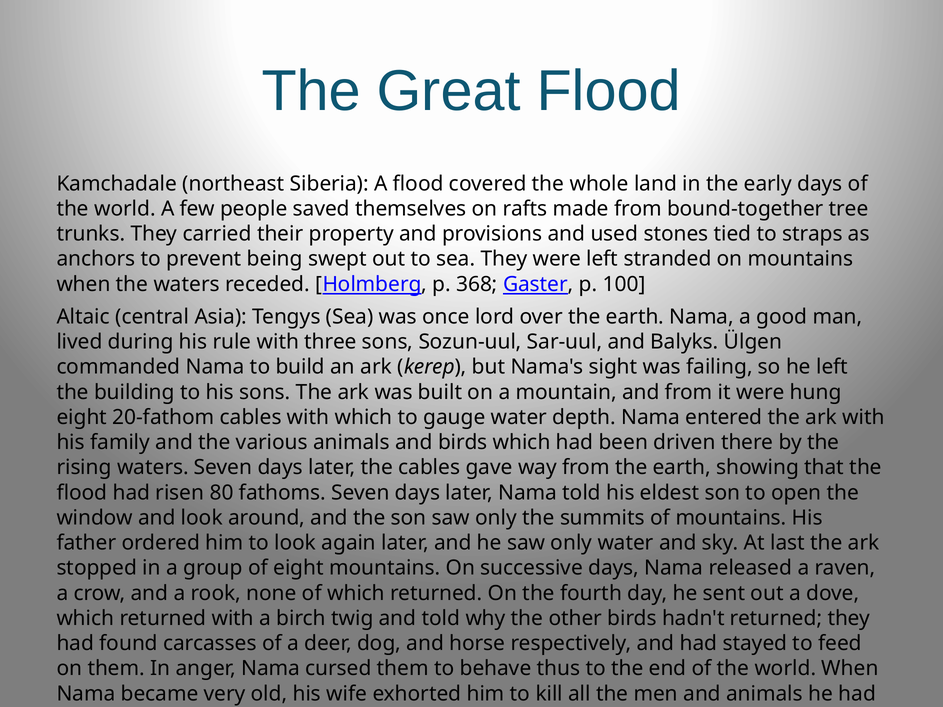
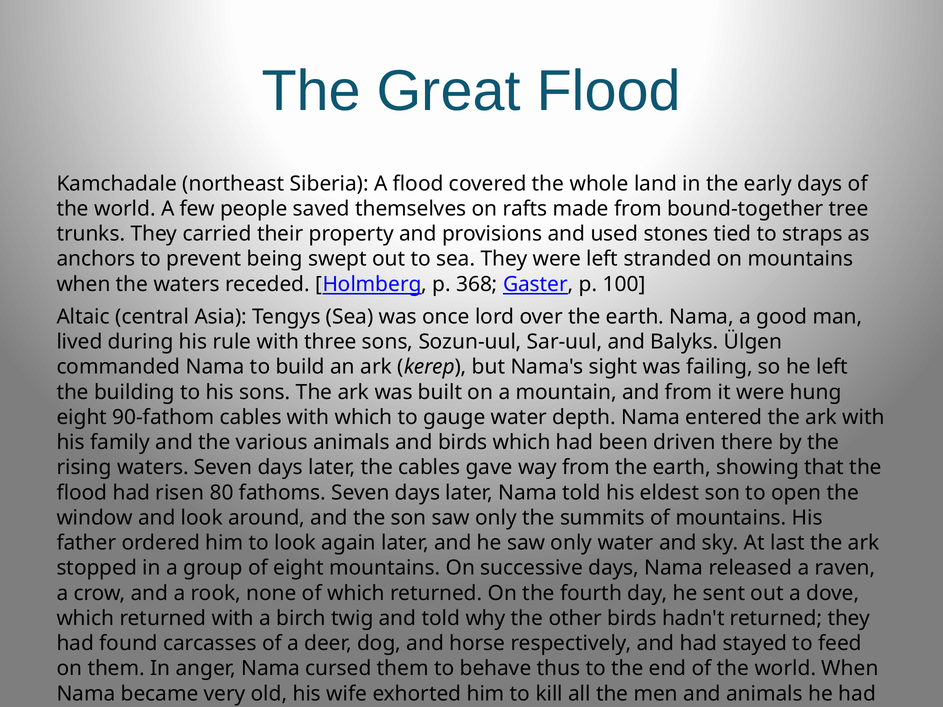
20-fathom: 20-fathom -> 90-fathom
